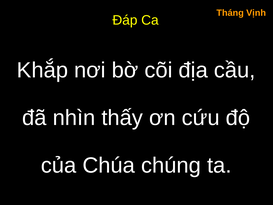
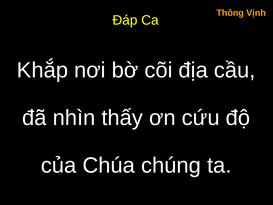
Tháng: Tháng -> Thông
